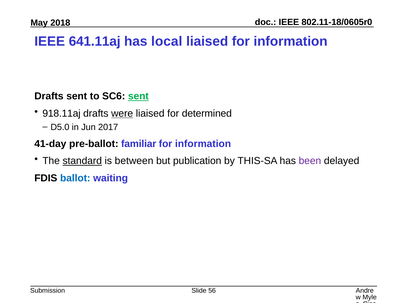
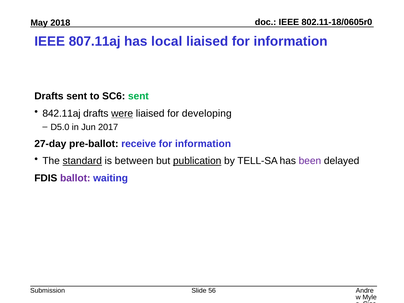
641.11aj: 641.11aj -> 807.11aj
sent at (138, 96) underline: present -> none
918.11aj: 918.11aj -> 842.11aj
determined: determined -> developing
41-day: 41-day -> 27-day
familiar: familiar -> receive
publication underline: none -> present
THIS-SA: THIS-SA -> TELL-SA
ballot colour: blue -> purple
